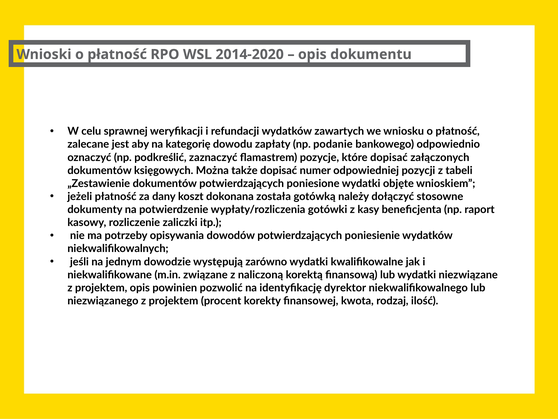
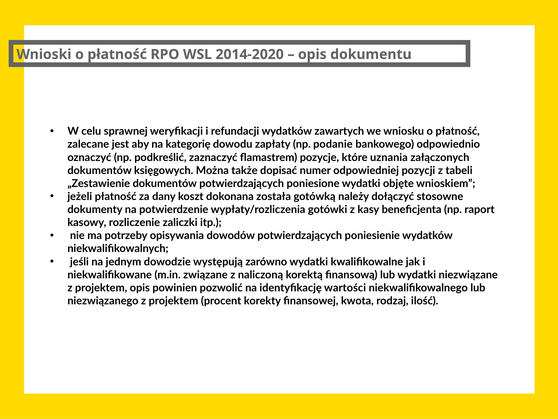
które dopisać: dopisać -> uznania
dyrektor: dyrektor -> wartości
